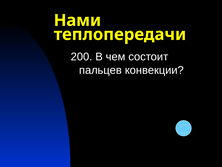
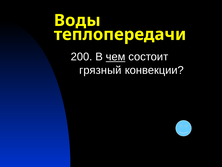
Нами: Нами -> Воды
чем underline: none -> present
пальцев: пальцев -> грязный
